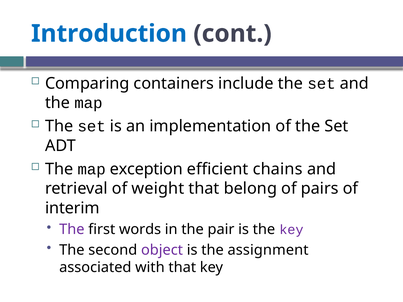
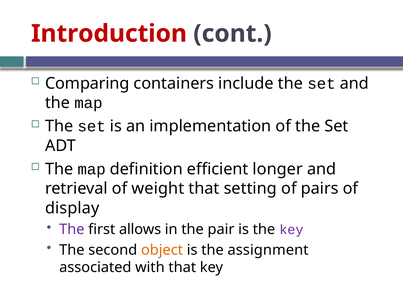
Introduction colour: blue -> red
exception: exception -> definition
chains: chains -> longer
belong: belong -> setting
interim: interim -> display
words: words -> allows
object colour: purple -> orange
